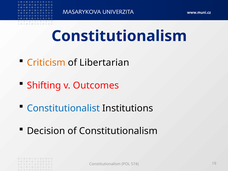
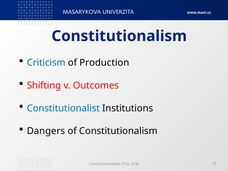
Criticism colour: orange -> blue
Libertarian: Libertarian -> Production
Decision: Decision -> Dangers
